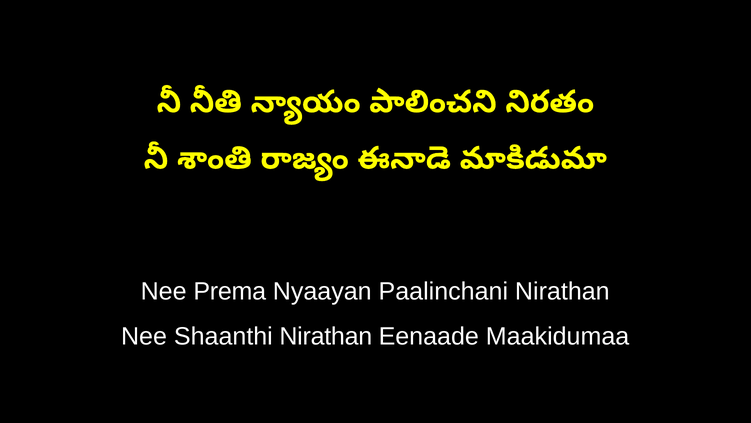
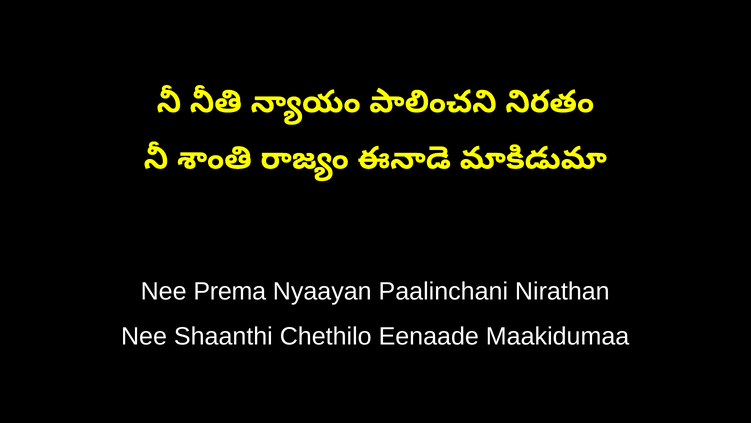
Shaanthi Nirathan: Nirathan -> Chethilo
